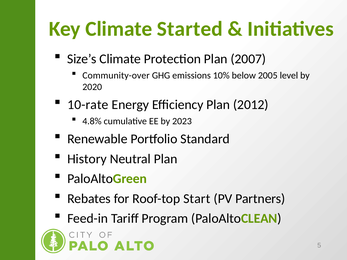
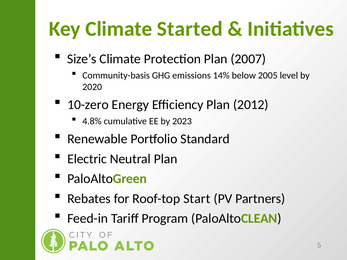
Community-over: Community-over -> Community-basis
10%: 10% -> 14%
10-rate: 10-rate -> 10-zero
History: History -> Electric
